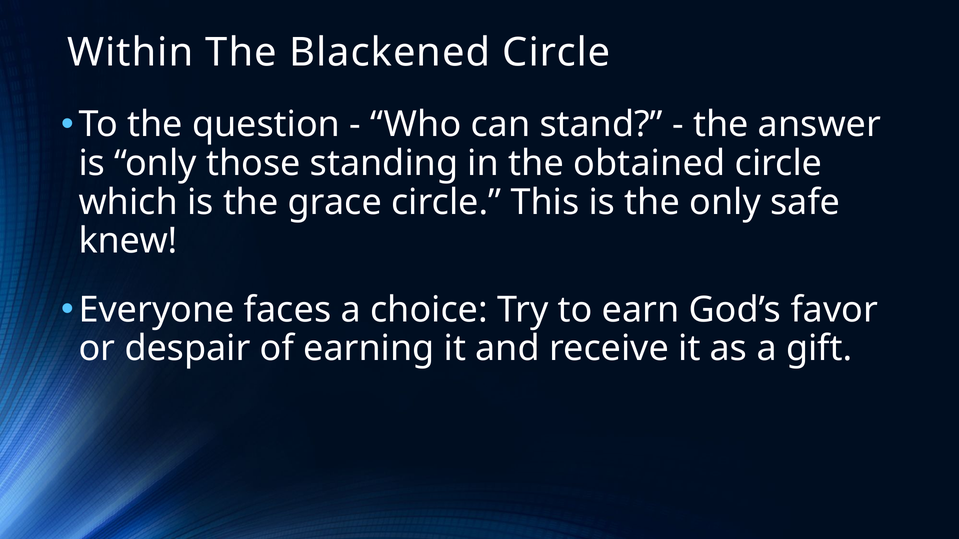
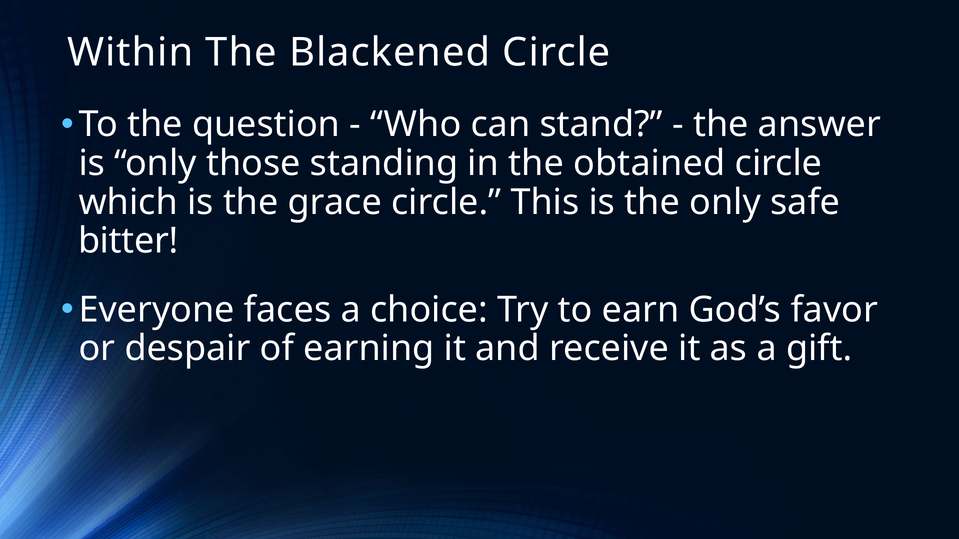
knew: knew -> bitter
